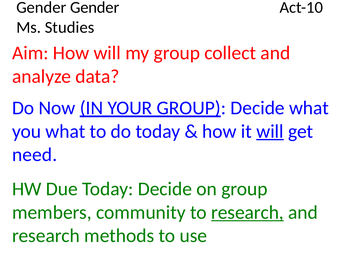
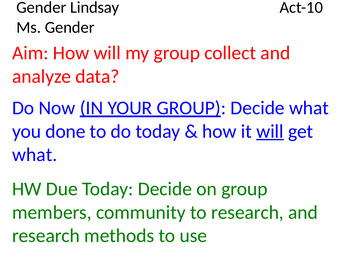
Gender Gender: Gender -> Lindsay
Ms Studies: Studies -> Gender
you what: what -> done
need at (35, 155): need -> what
research at (248, 213) underline: present -> none
